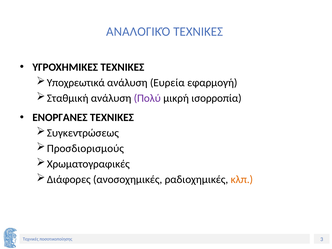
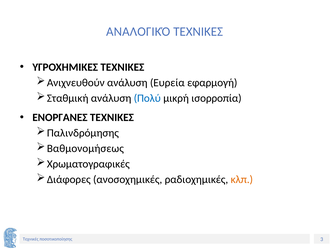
Υποχρεωτικά: Υποχρεωτικά -> Ανιχνευθούν
Πολύ colour: purple -> blue
Συγκεντρώσεως: Συγκεντρώσεως -> Παλινδρόμησης
Προσδιορισμούς: Προσδιορισμούς -> Βαθμονομήσεως
